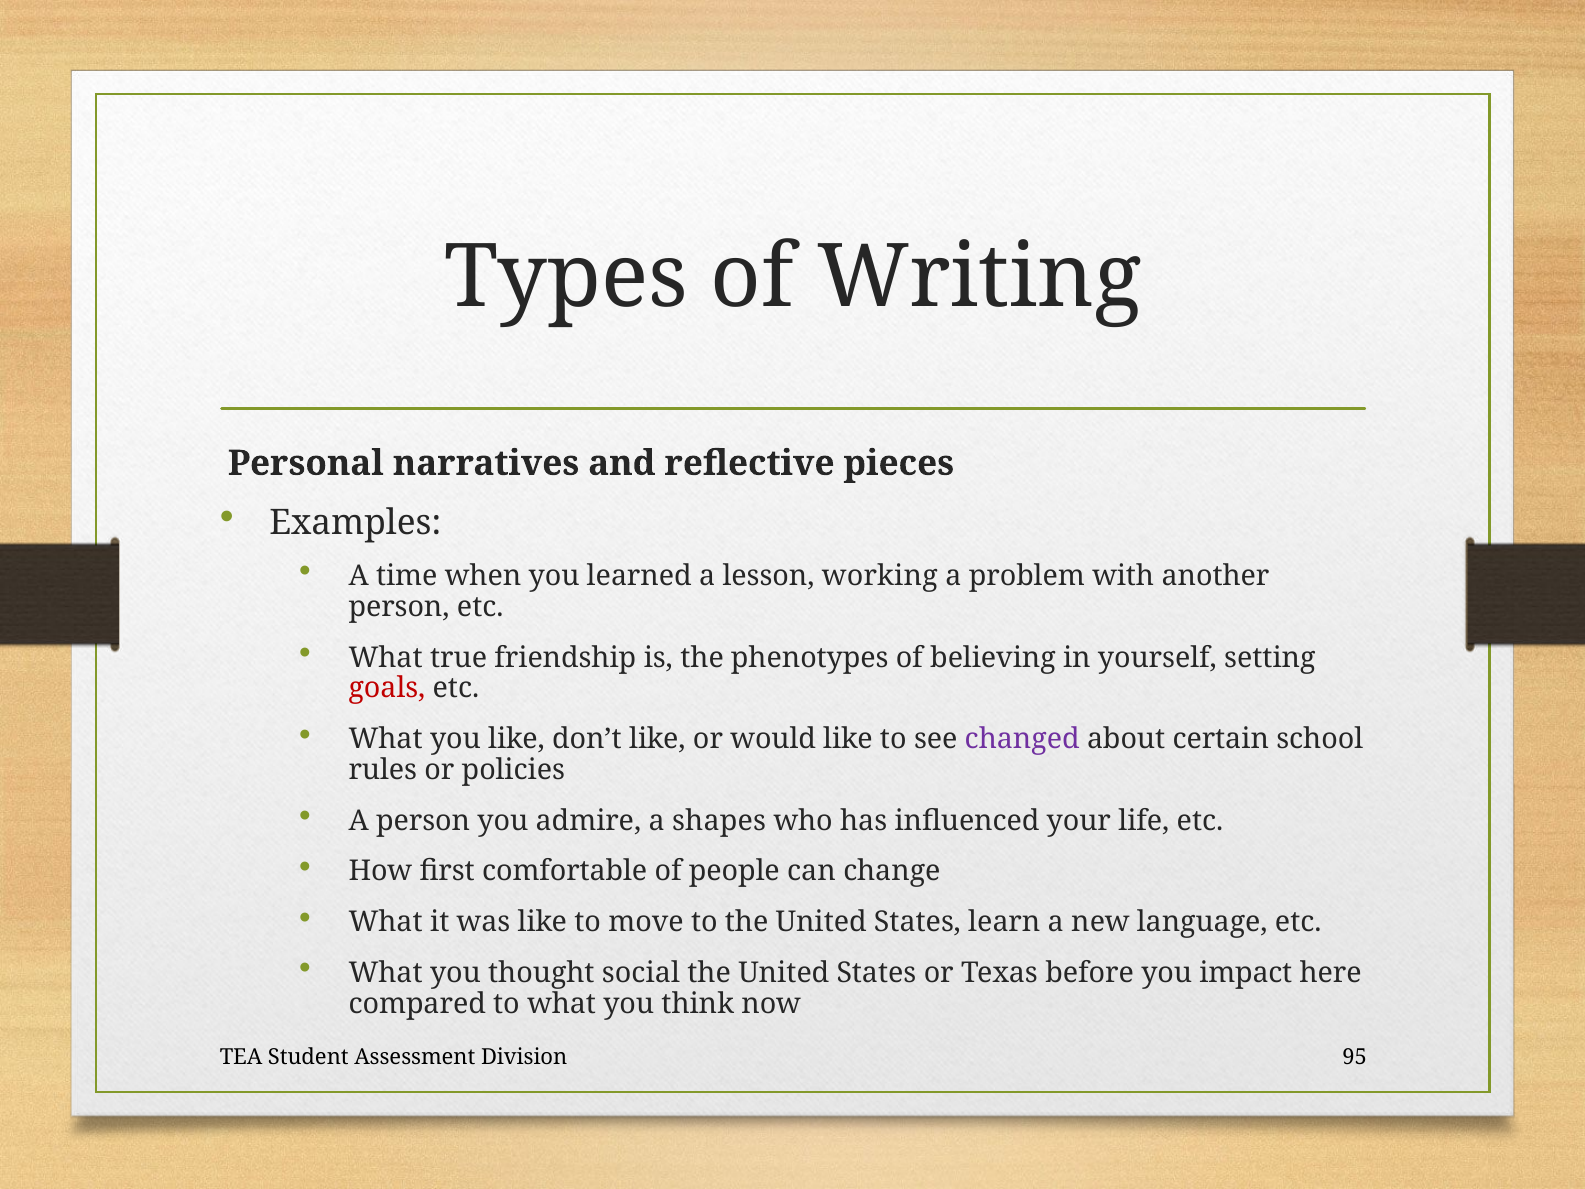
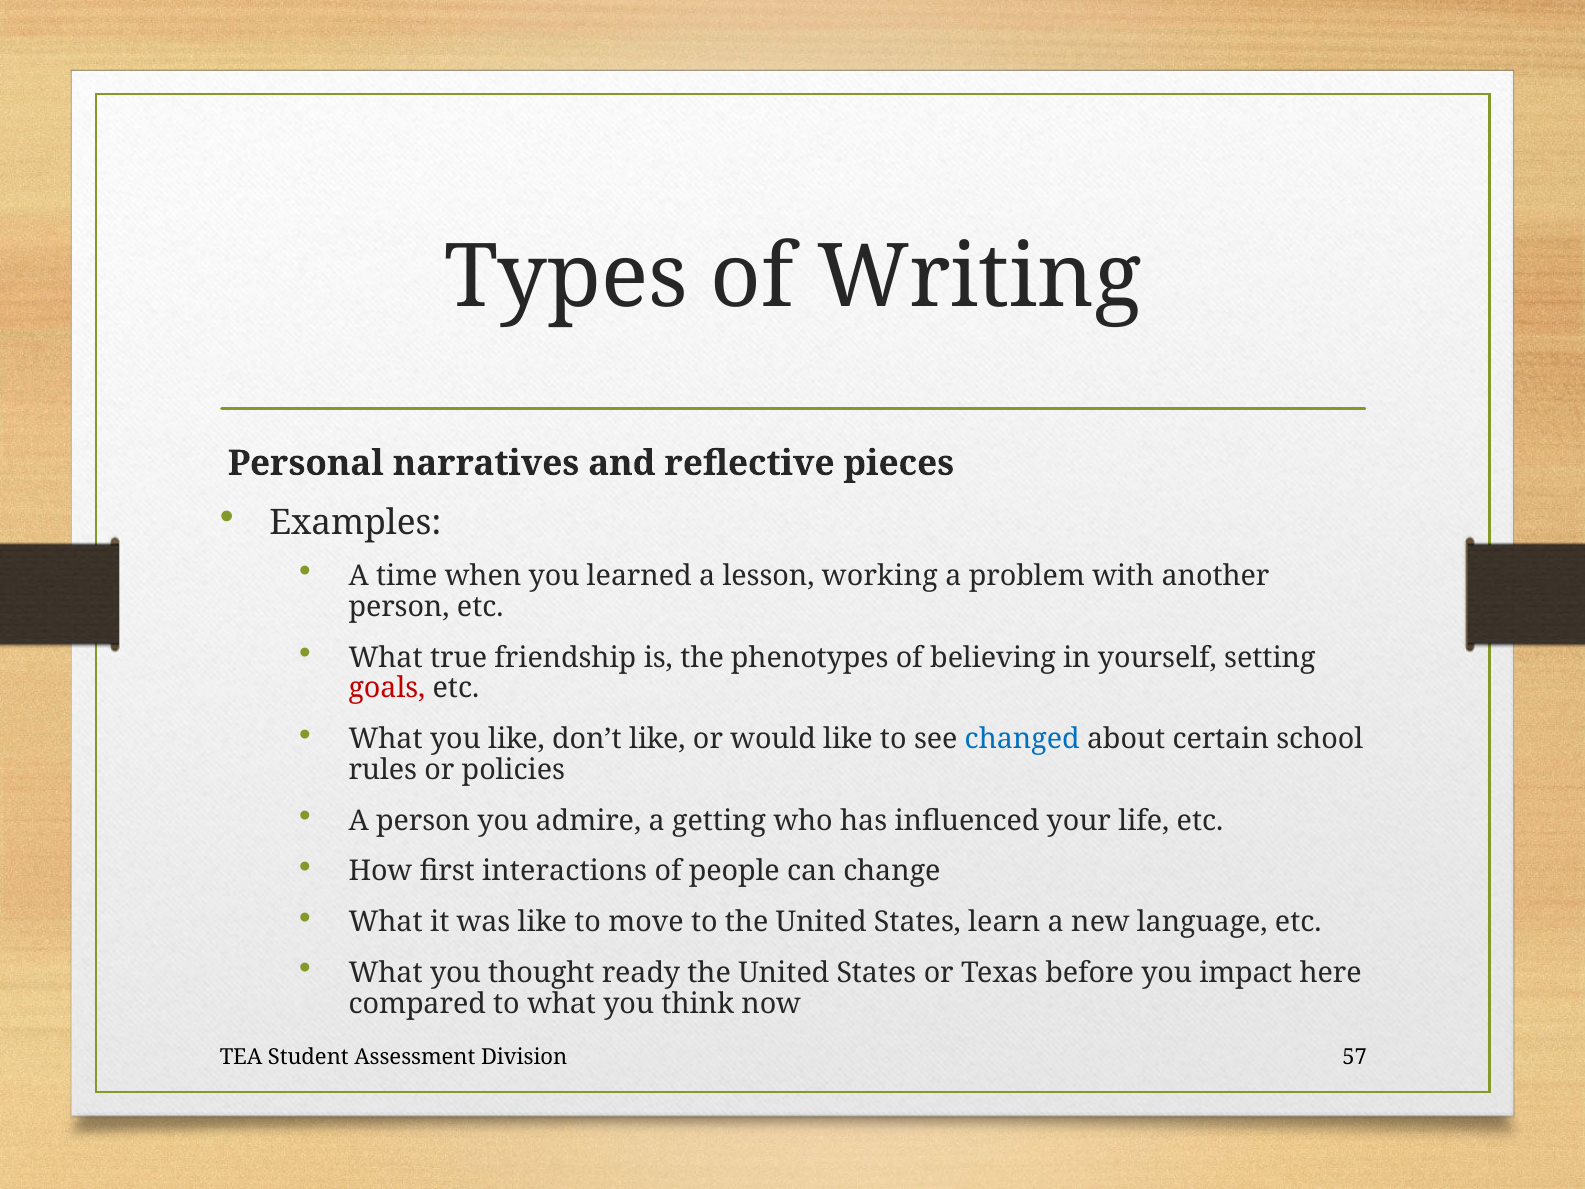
changed colour: purple -> blue
shapes: shapes -> getting
comfortable: comfortable -> interactions
social: social -> ready
95: 95 -> 57
